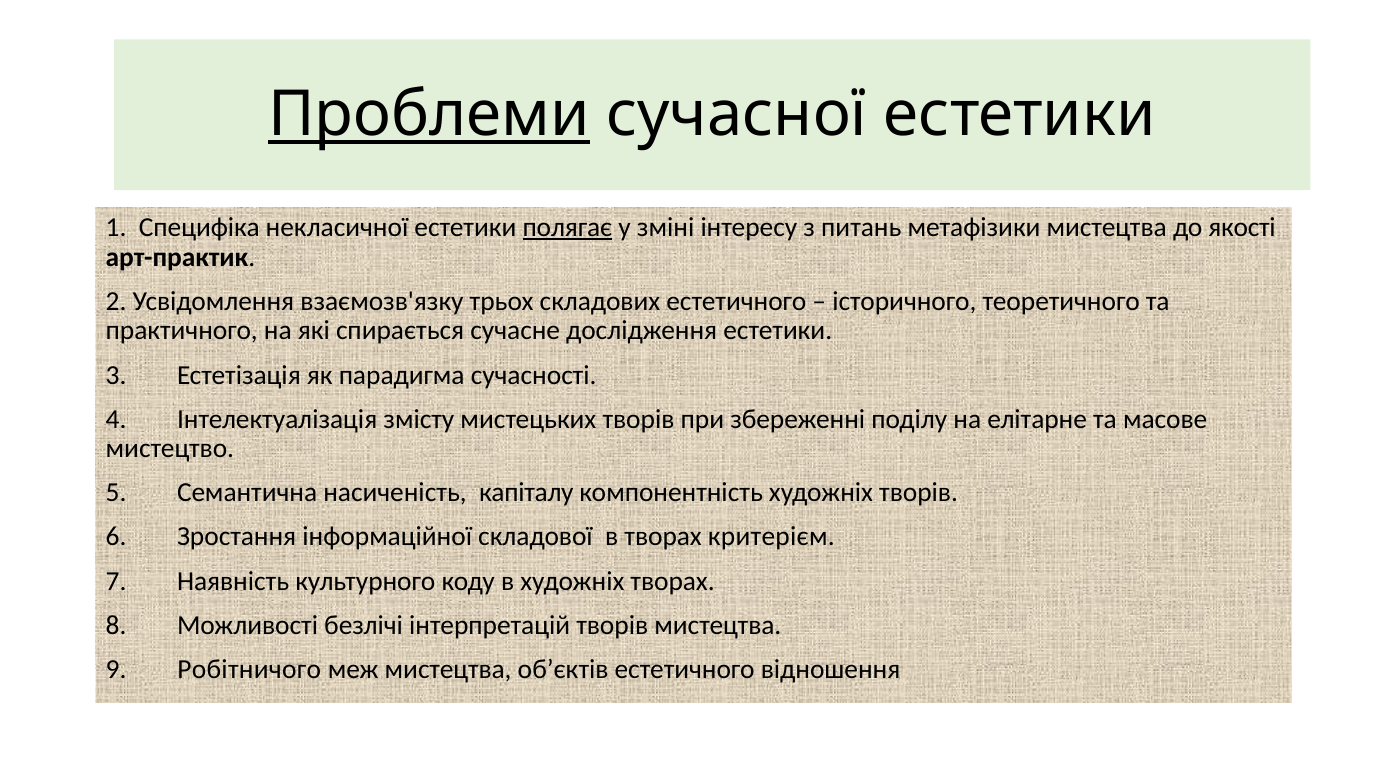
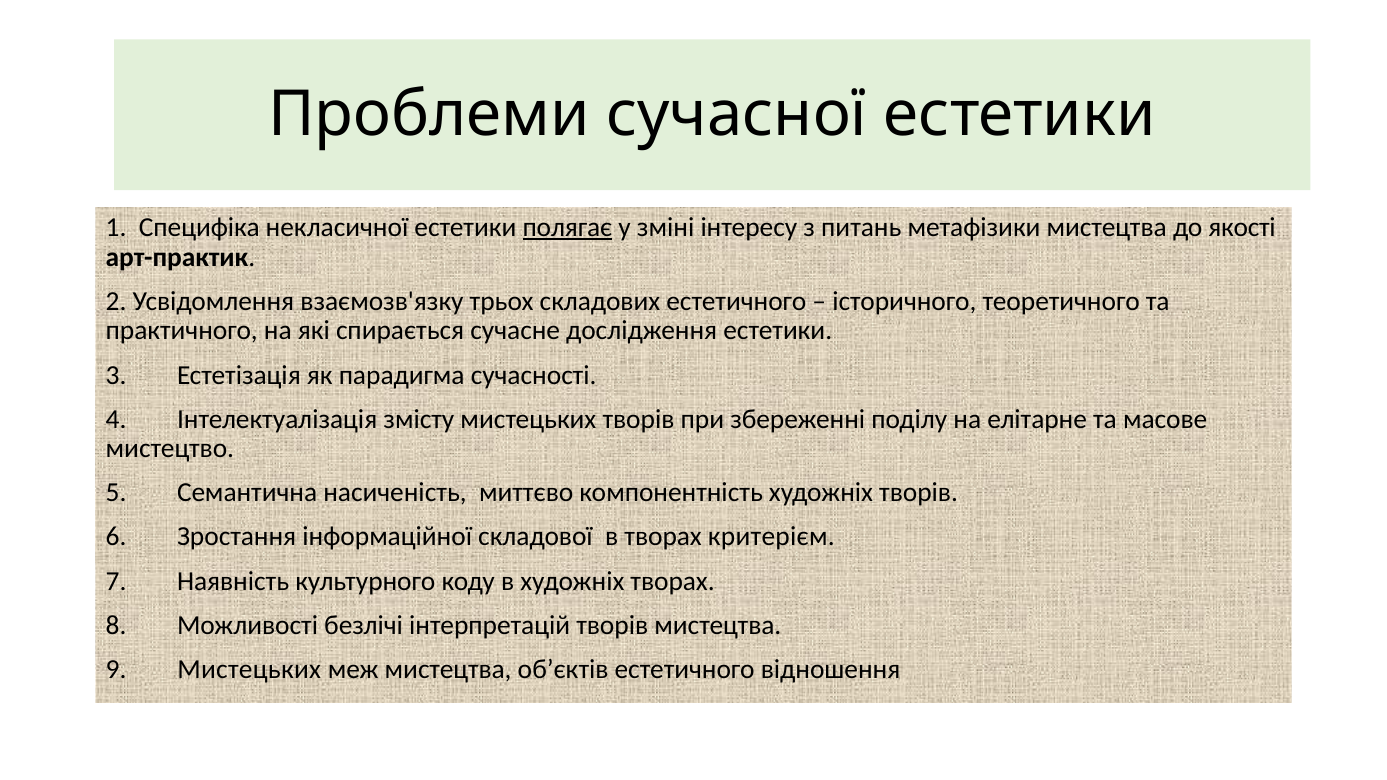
Проблеми underline: present -> none
капіталу: капіталу -> миттєво
9 Робітничого: Робітничого -> Мистецьких
